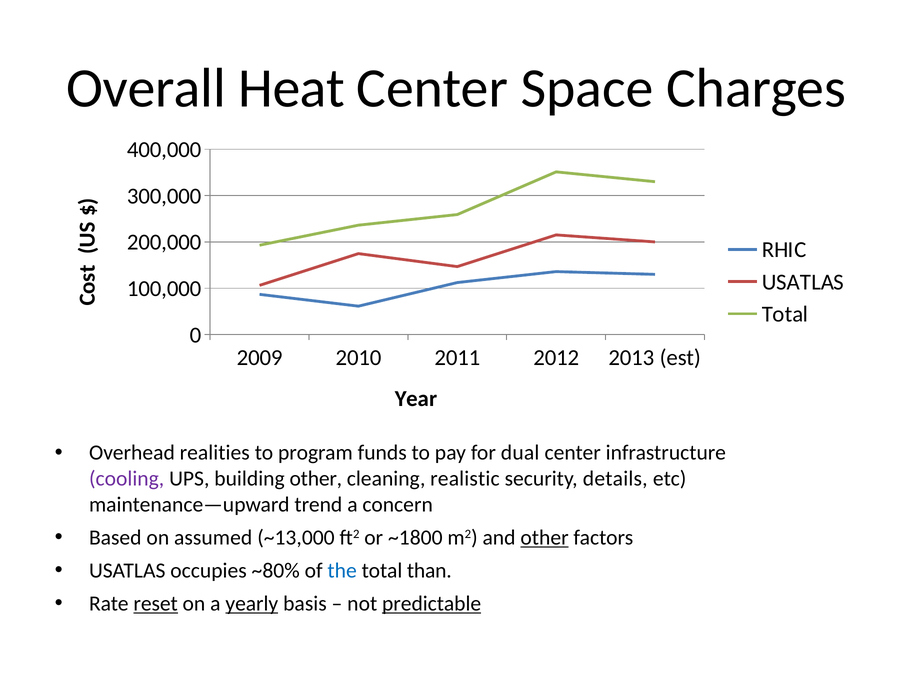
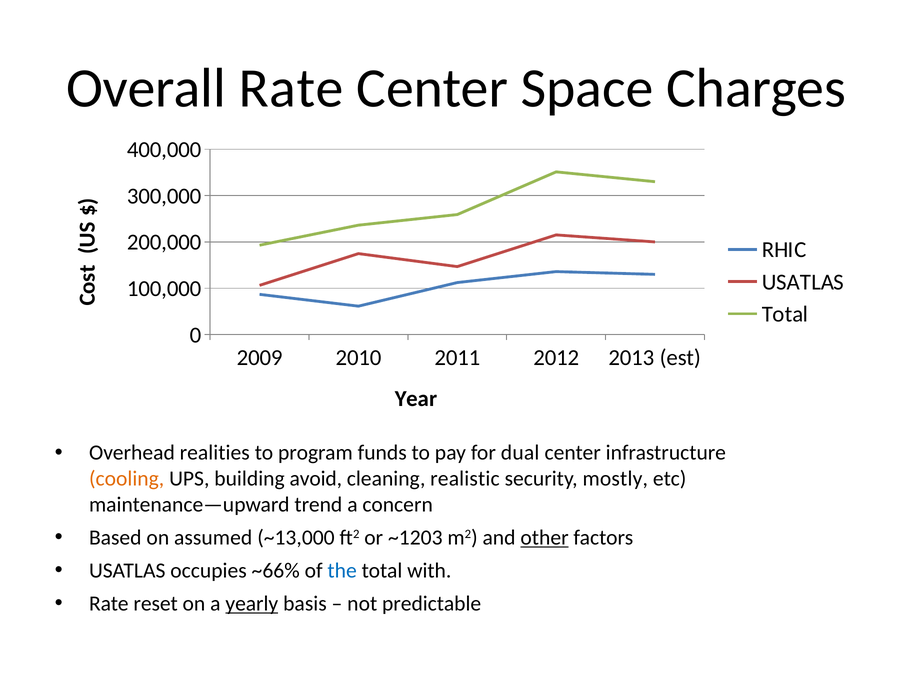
Overall Heat: Heat -> Rate
cooling colour: purple -> orange
building other: other -> avoid
details: details -> mostly
~1800: ~1800 -> ~1203
~80%: ~80% -> ~66%
than: than -> with
reset underline: present -> none
predictable underline: present -> none
